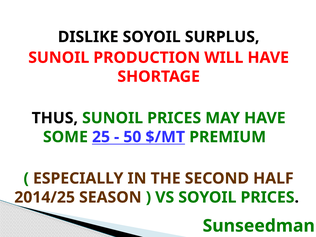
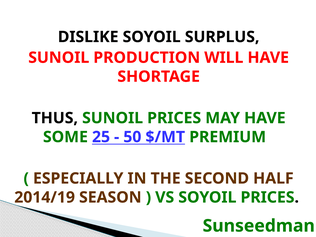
2014/25: 2014/25 -> 2014/19
